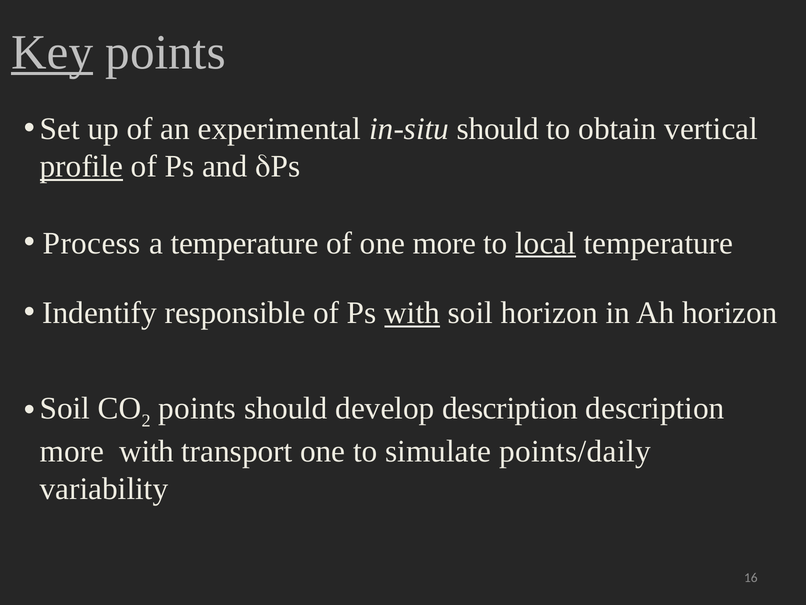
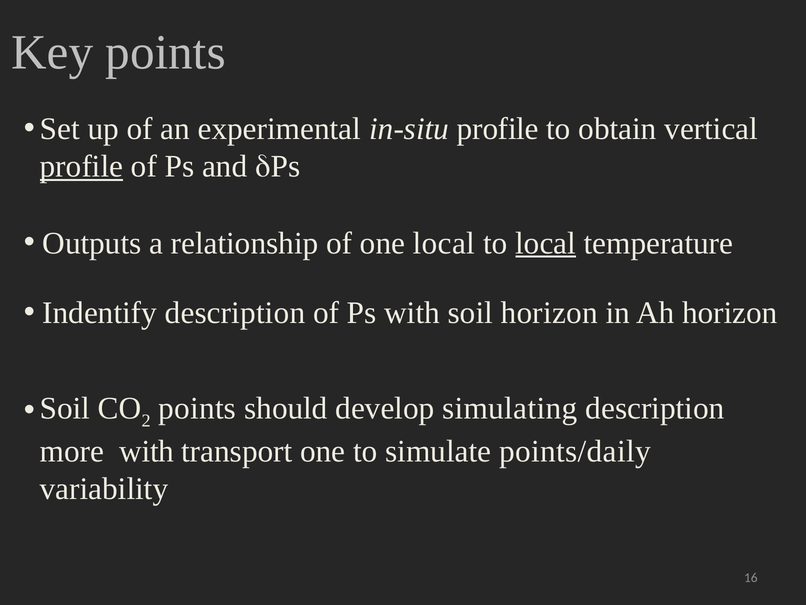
Key underline: present -> none
in-situ should: should -> profile
Process: Process -> Outputs
a temperature: temperature -> relationship
one more: more -> local
Indentify responsible: responsible -> description
with at (412, 313) underline: present -> none
develop description: description -> simulating
